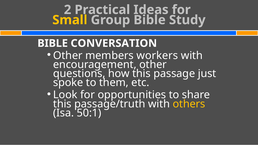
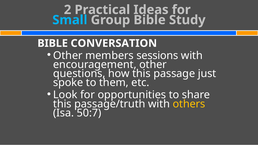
Small colour: yellow -> light blue
workers: workers -> sessions
50:1: 50:1 -> 50:7
